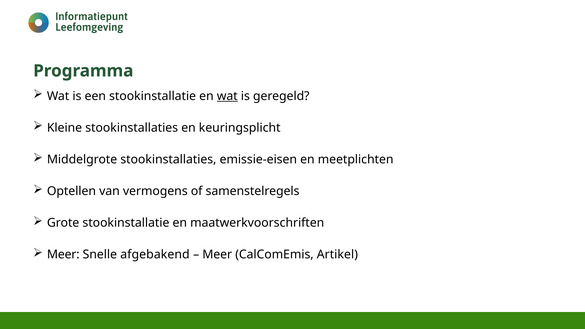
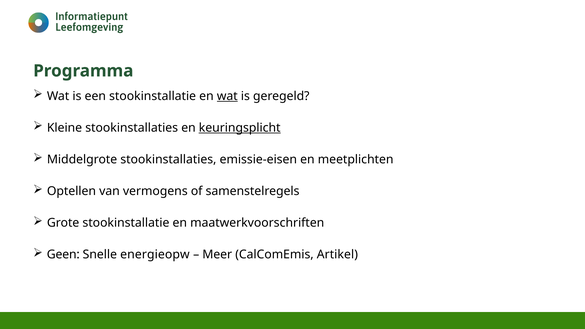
keuringsplicht underline: none -> present
Meer at (63, 255): Meer -> Geen
afgebakend: afgebakend -> energieopw
